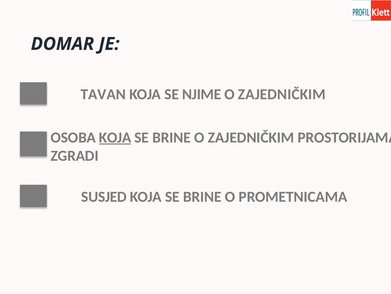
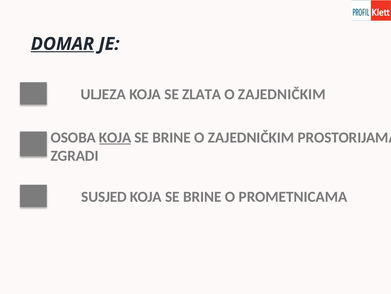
DOMAR underline: none -> present
TAVAN: TAVAN -> ULJEZA
NJIME: NJIME -> ZLATA
